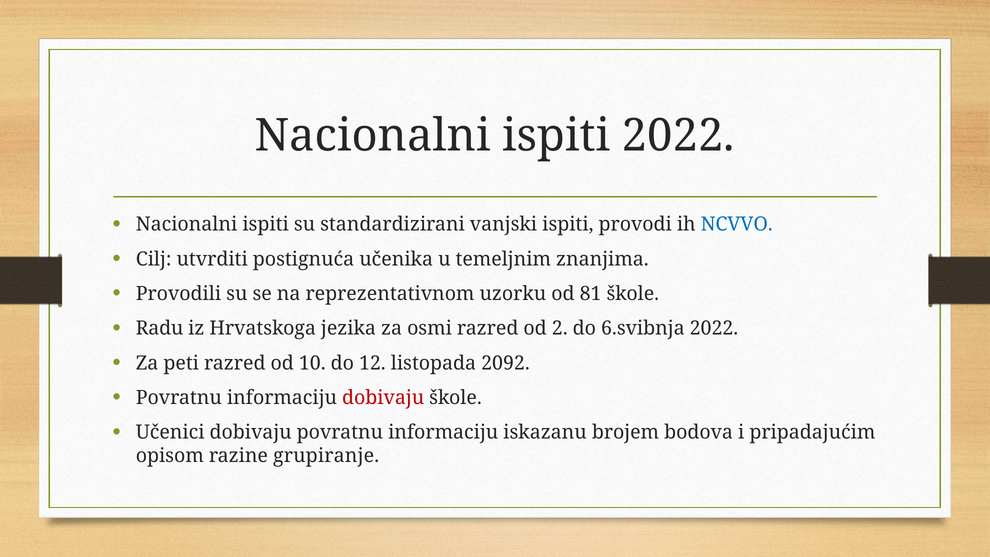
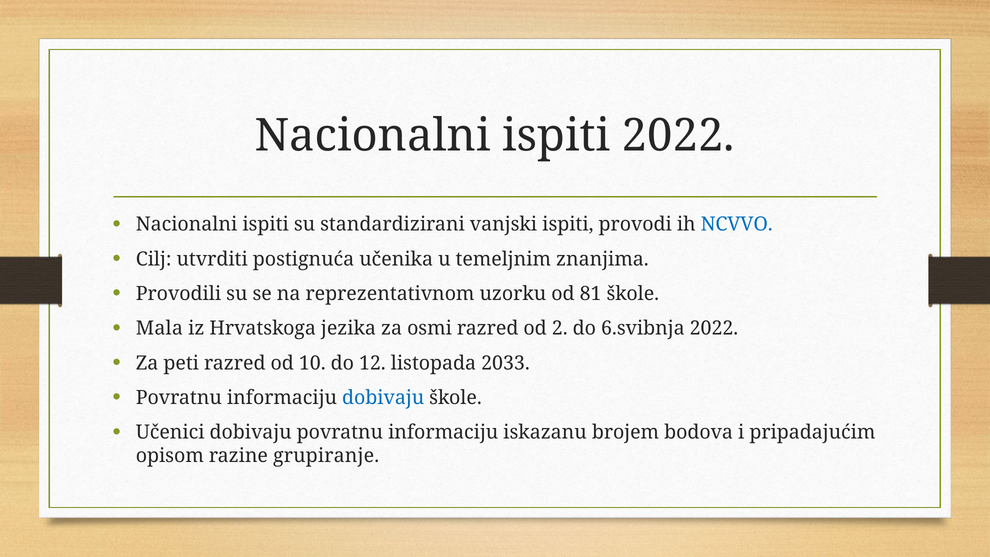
Radu: Radu -> Mala
2092: 2092 -> 2033
dobivaju at (383, 398) colour: red -> blue
